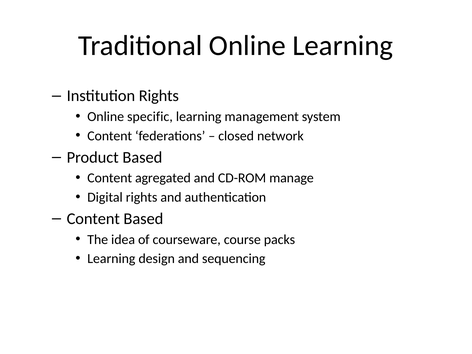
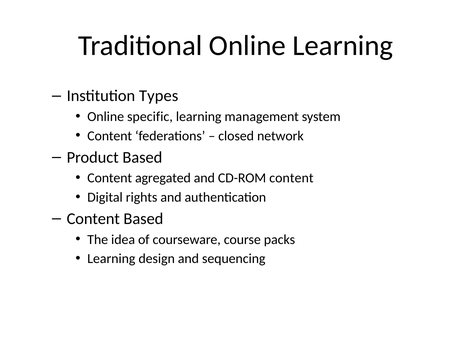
Institution Rights: Rights -> Types
CD-ROM manage: manage -> content
